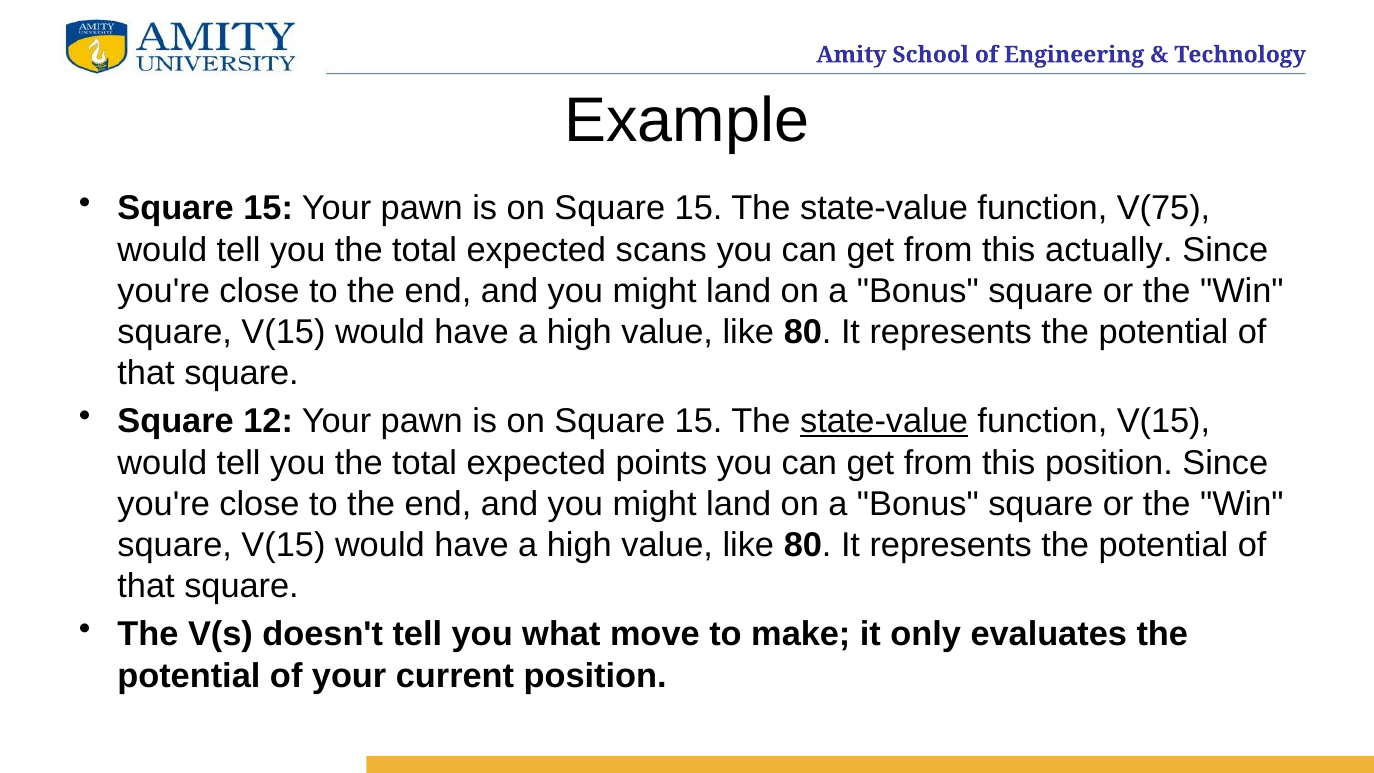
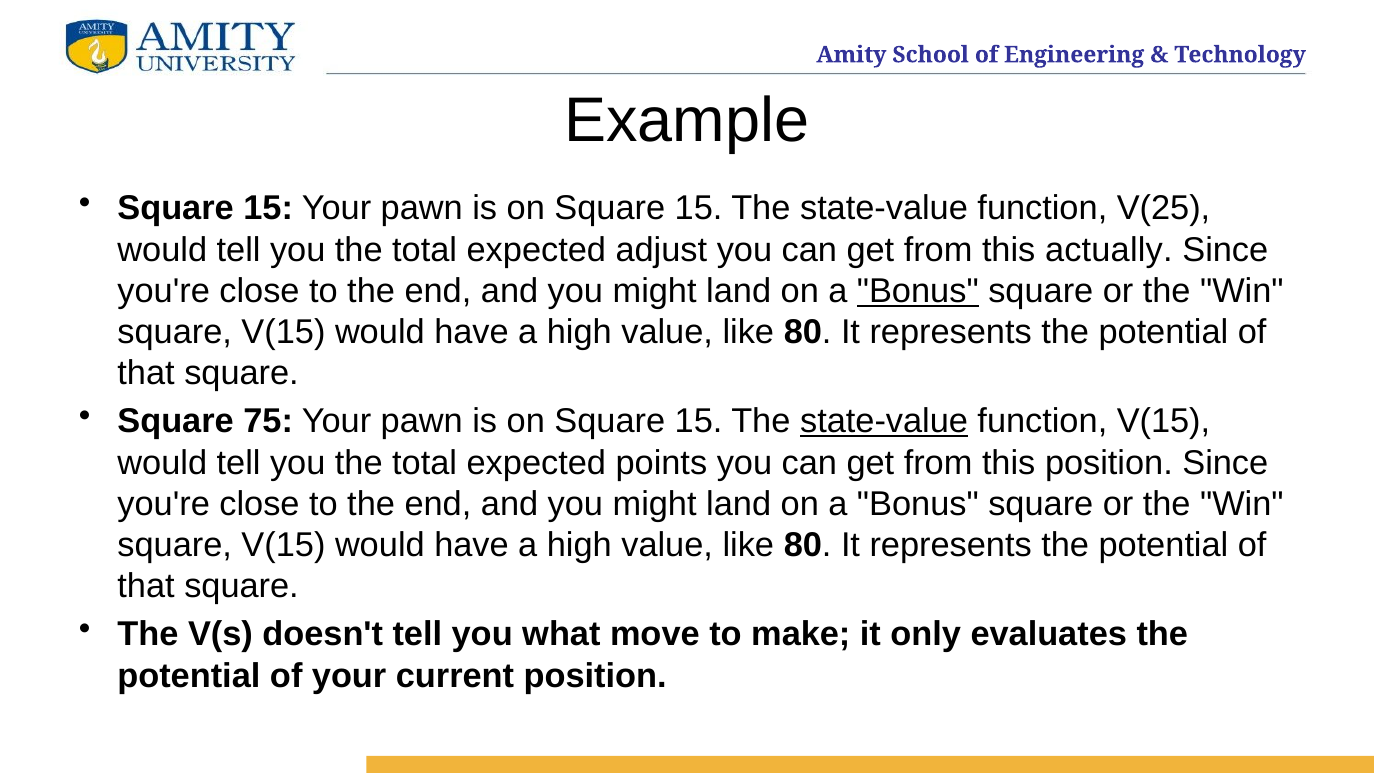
V(75: V(75 -> V(25
scans: scans -> adjust
Bonus at (918, 291) underline: none -> present
12: 12 -> 75
